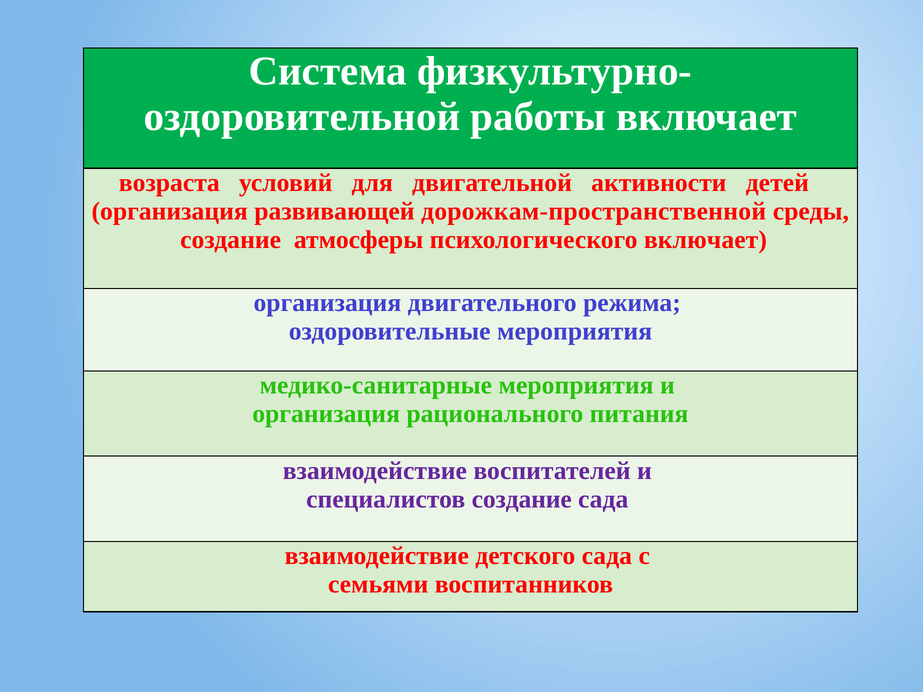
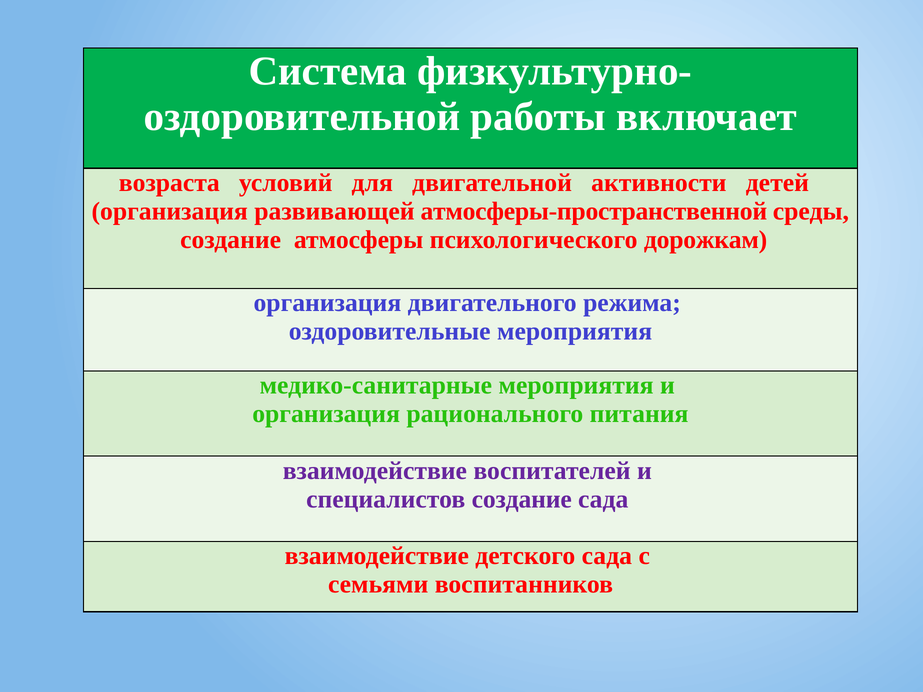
дорожкам-пространственной: дорожкам-пространственной -> атмосферы-пространственной
психологического включает: включает -> дорожкам
